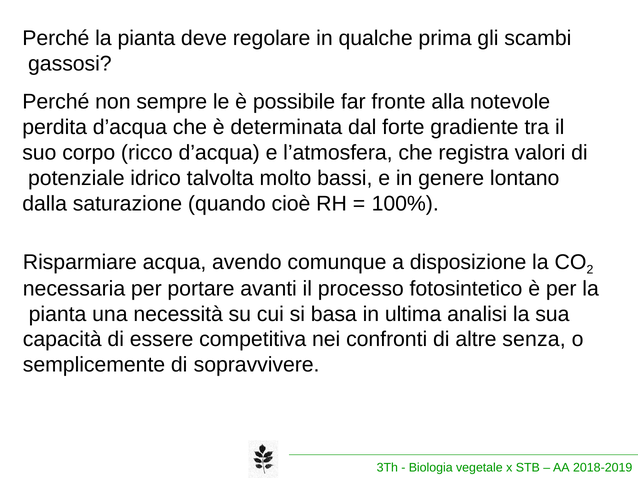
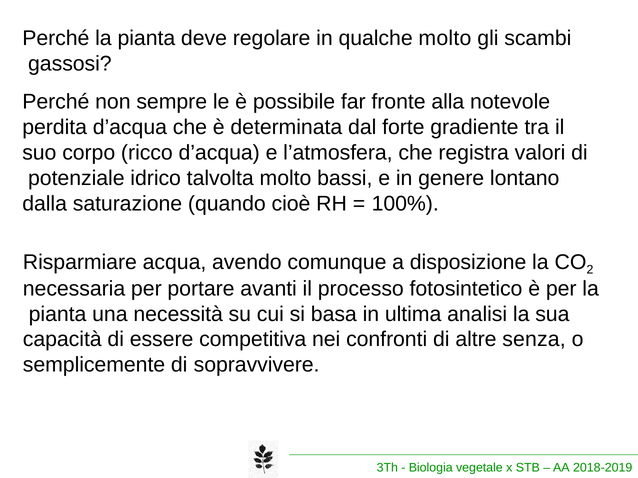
qualche prima: prima -> molto
